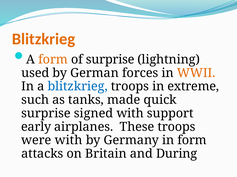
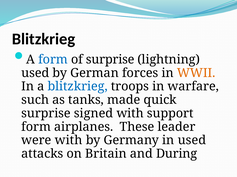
Blitzkrieg at (44, 39) colour: orange -> black
form at (53, 60) colour: orange -> blue
extreme: extreme -> warfare
early at (36, 127): early -> form
These troops: troops -> leader
in form: form -> used
